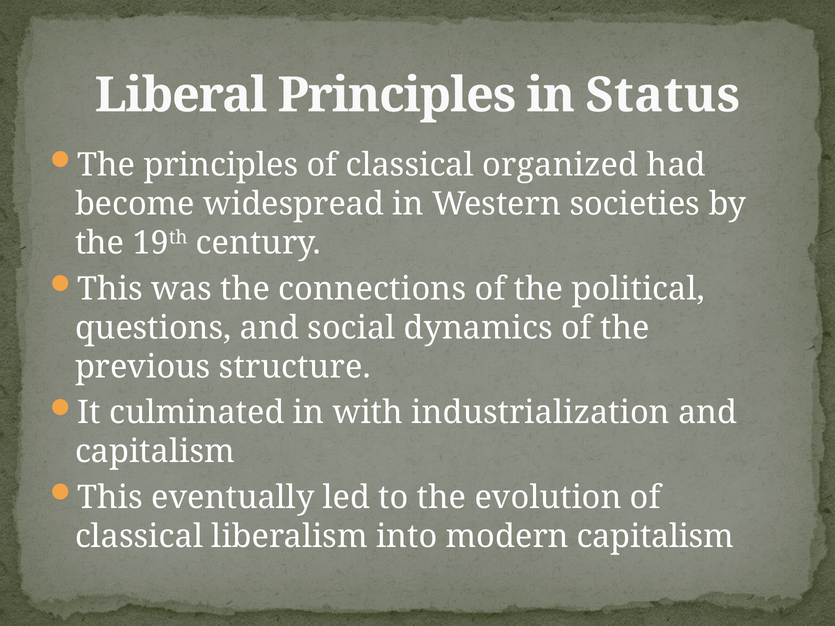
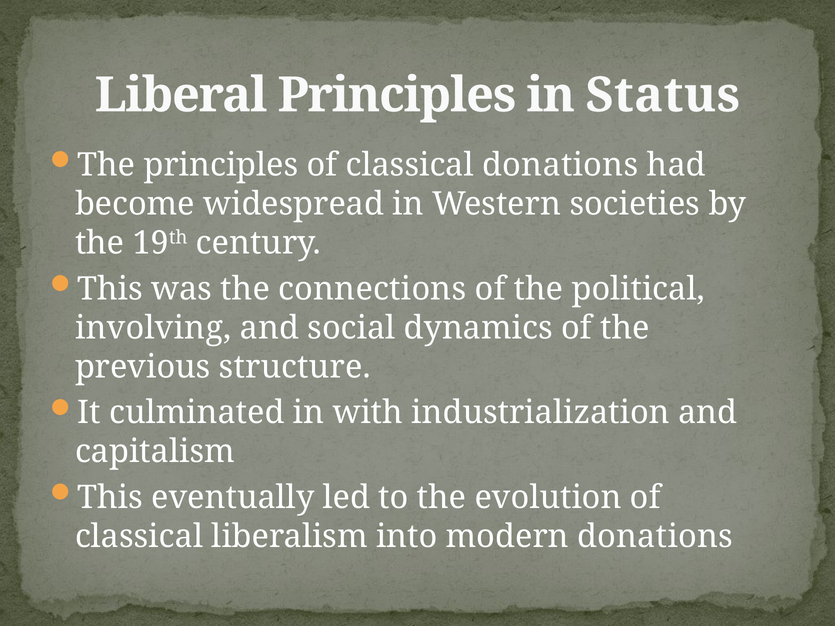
classical organized: organized -> donations
questions: questions -> involving
modern capitalism: capitalism -> donations
